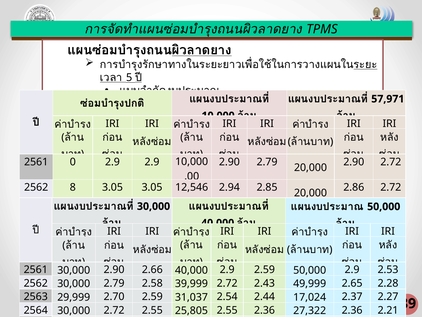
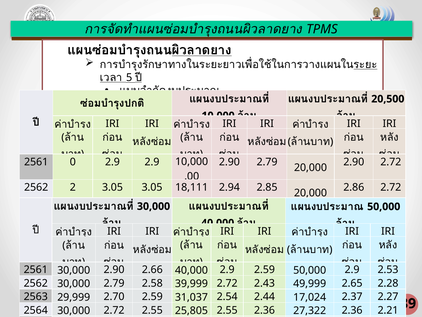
57,971: 57,971 -> 20,500
8: 8 -> 2
12,546: 12,546 -> 18,111
